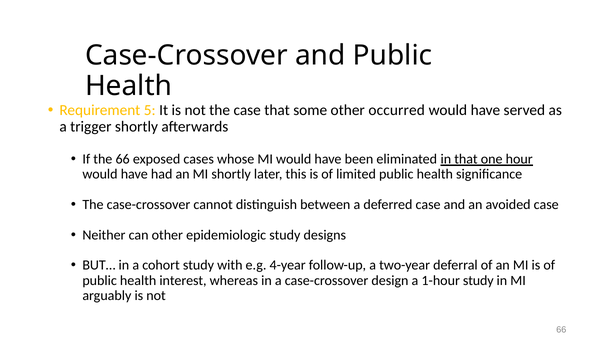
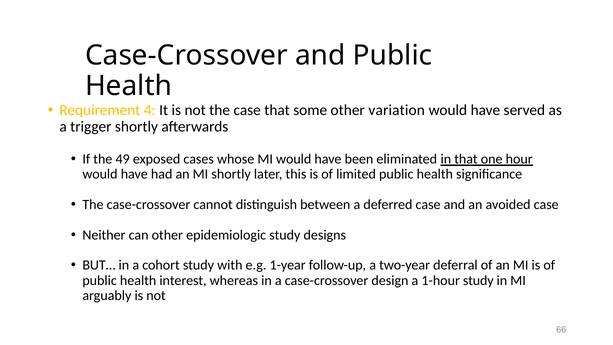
5: 5 -> 4
occurred: occurred -> variation
the 66: 66 -> 49
4-year: 4-year -> 1-year
